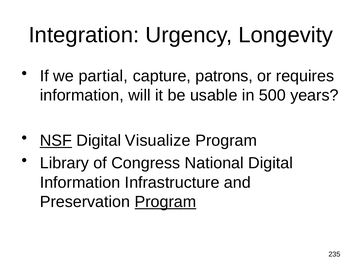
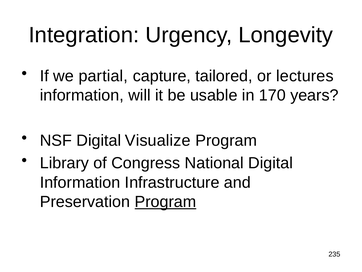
patrons: patrons -> tailored
requires: requires -> lectures
500: 500 -> 170
NSF underline: present -> none
